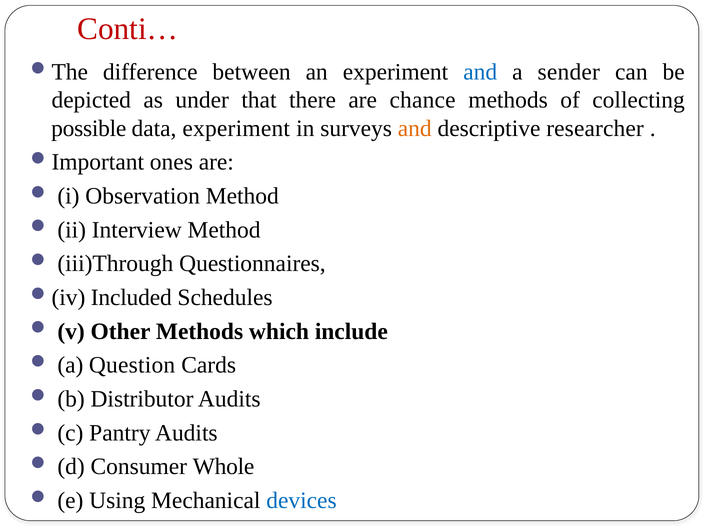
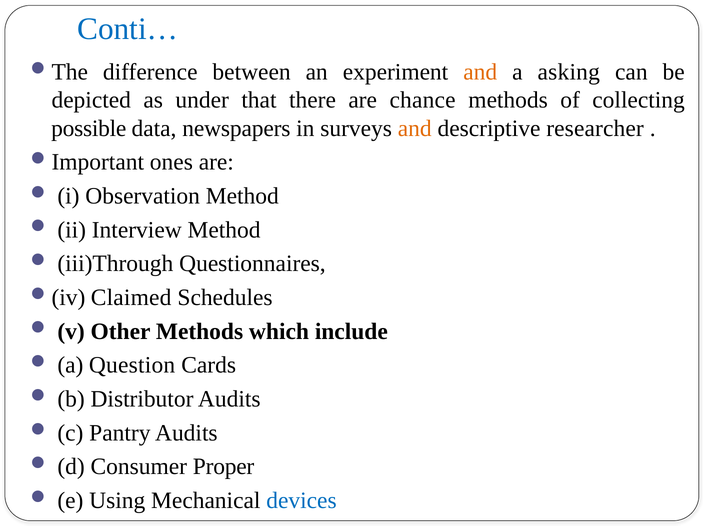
Conti… colour: red -> blue
and at (480, 72) colour: blue -> orange
sender: sender -> asking
data experiment: experiment -> newspapers
Included: Included -> Claimed
Whole: Whole -> Proper
